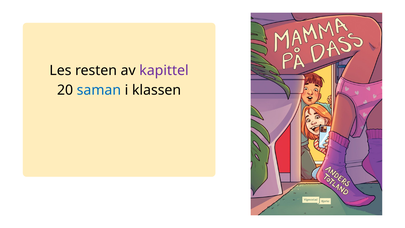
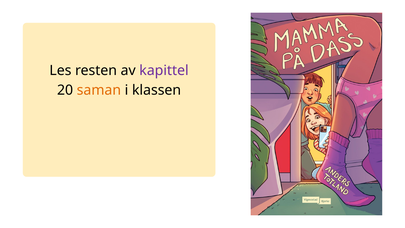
saman colour: blue -> orange
